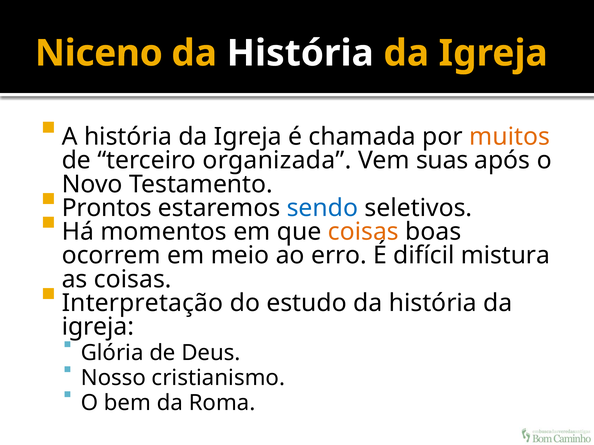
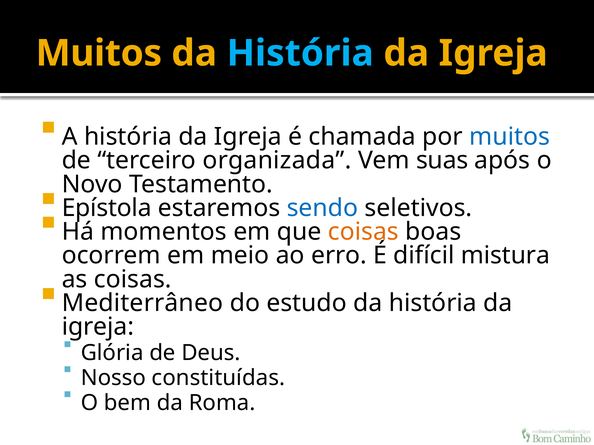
Niceno at (99, 53): Niceno -> Muitos
História at (300, 53) colour: white -> light blue
muitos at (510, 137) colour: orange -> blue
Prontos: Prontos -> Epístola
Interpretação: Interpretação -> Mediterrâneo
cristianismo: cristianismo -> constituídas
